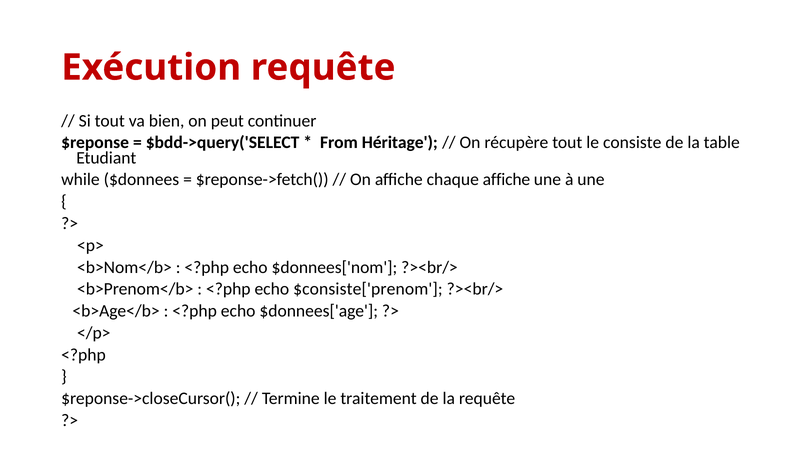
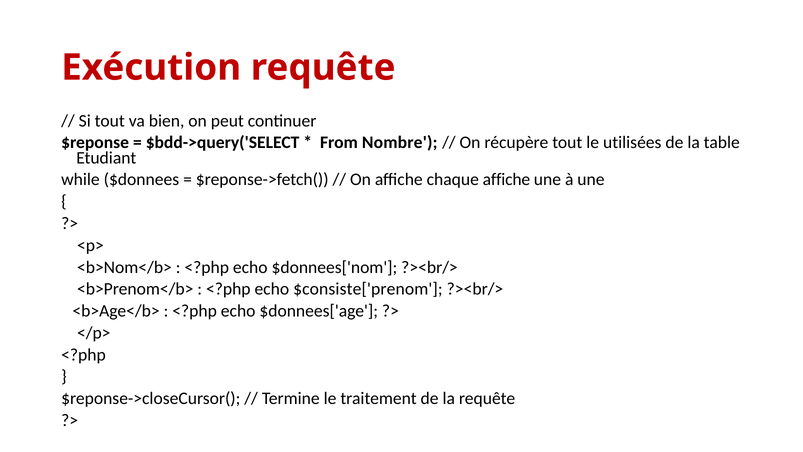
Héritage: Héritage -> Nombre
consiste: consiste -> utilisées
